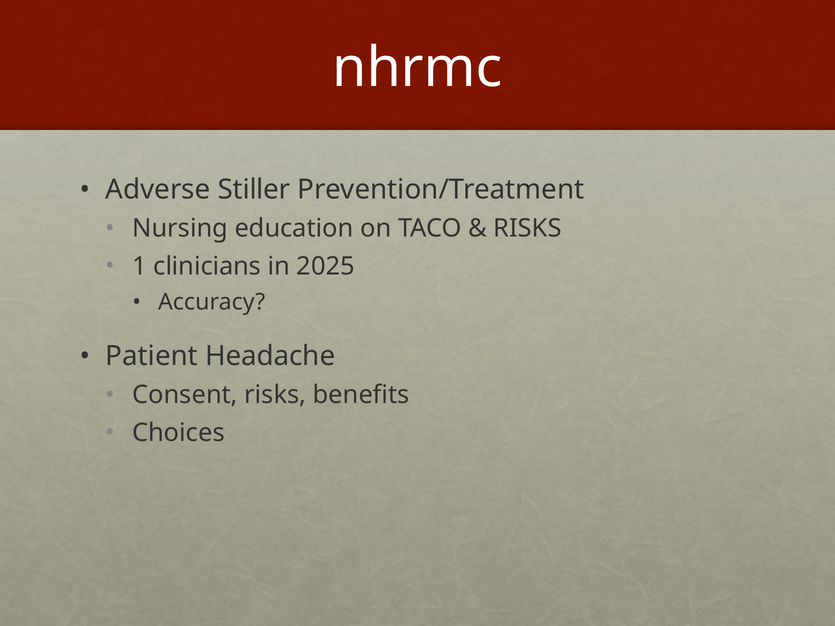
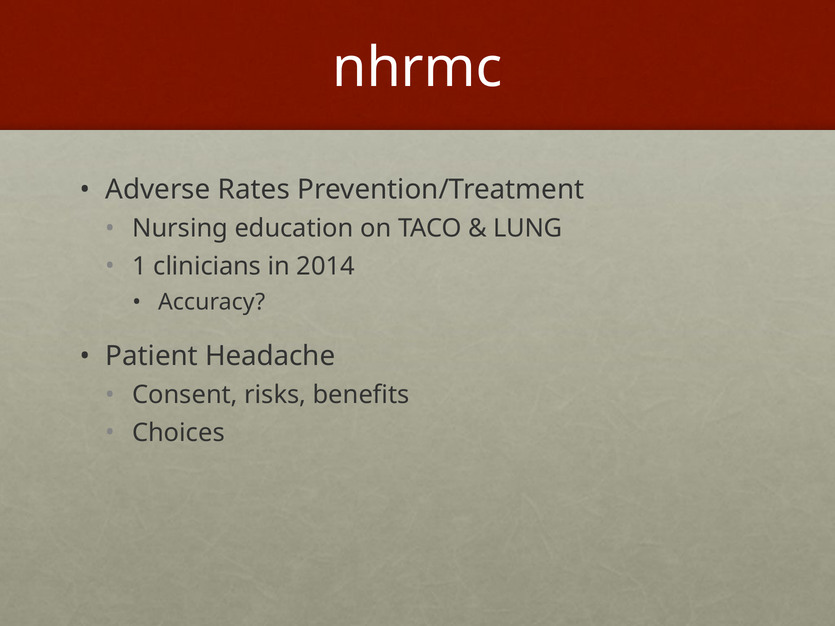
Stiller: Stiller -> Rates
RISKS at (528, 229): RISKS -> LUNG
2025: 2025 -> 2014
